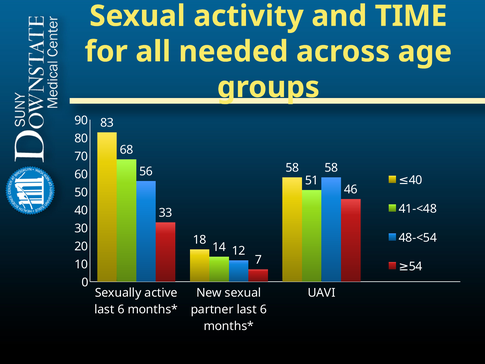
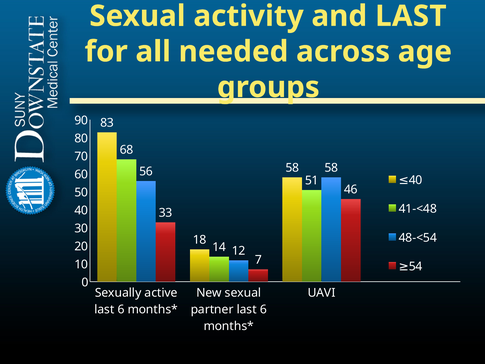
and TIME: TIME -> LAST
